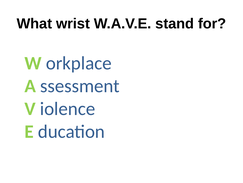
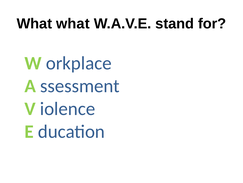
What wrist: wrist -> what
